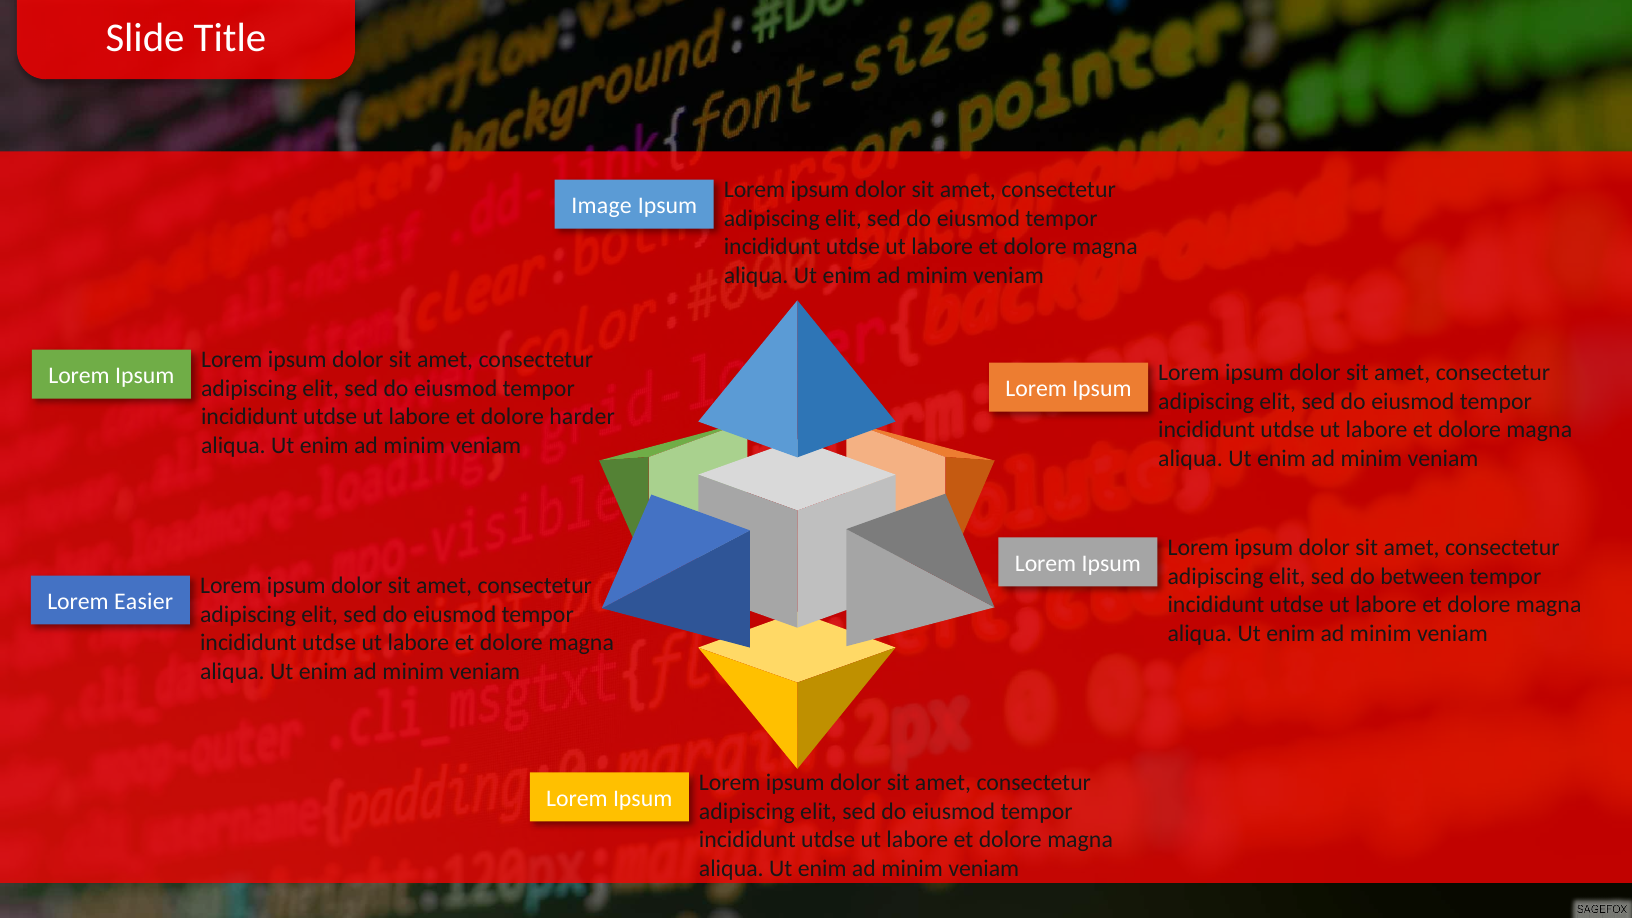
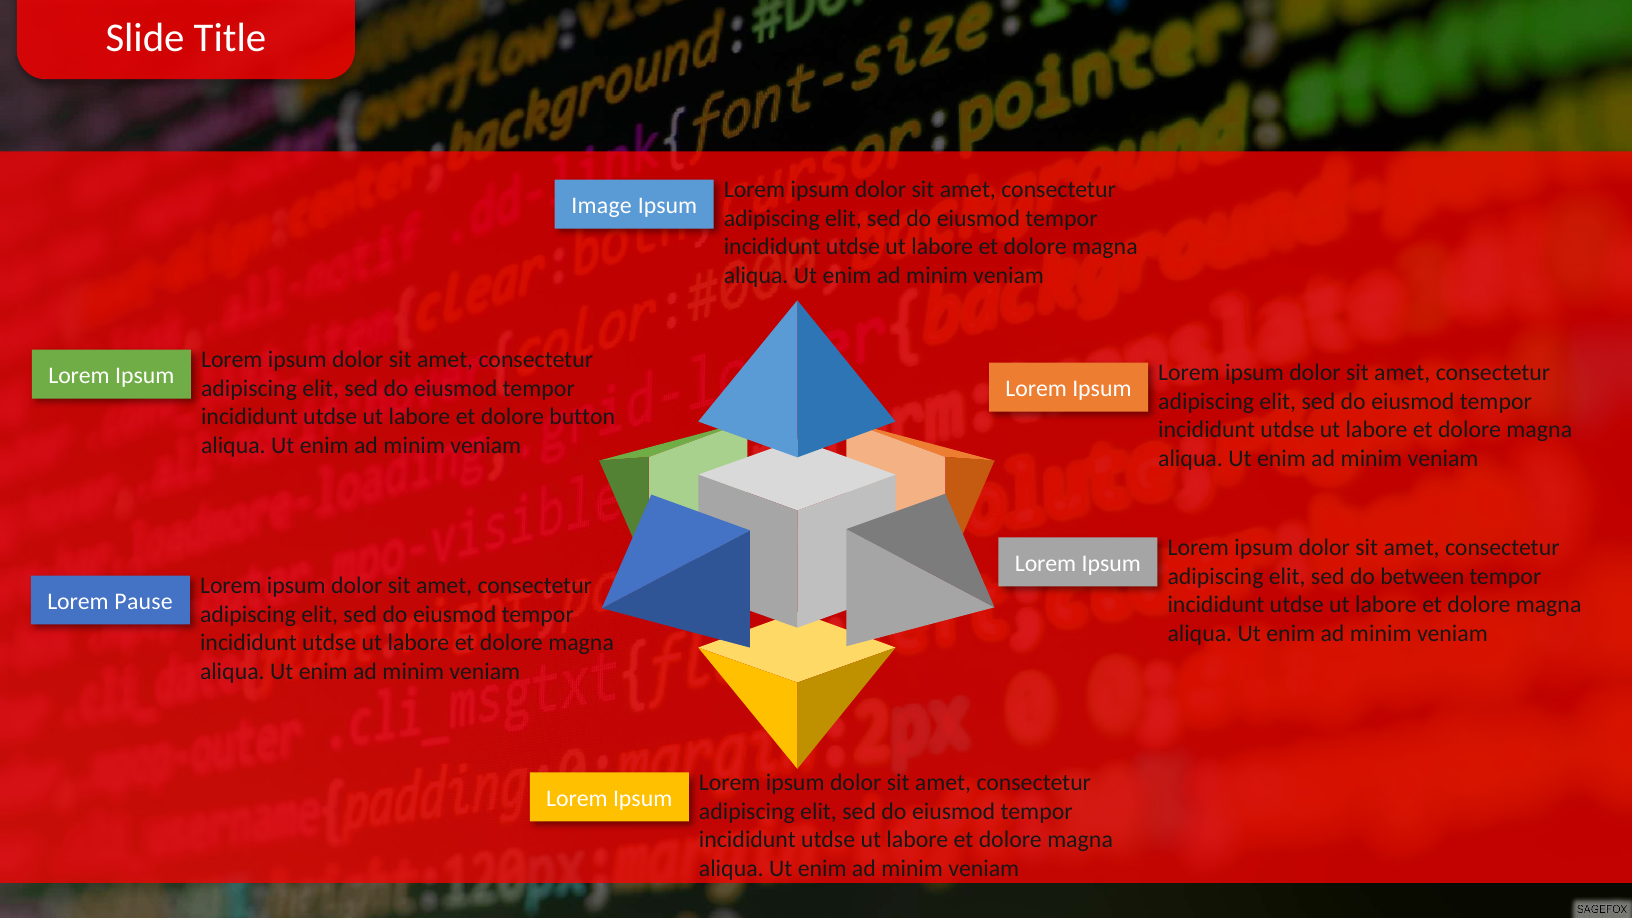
harder: harder -> button
Easier: Easier -> Pause
